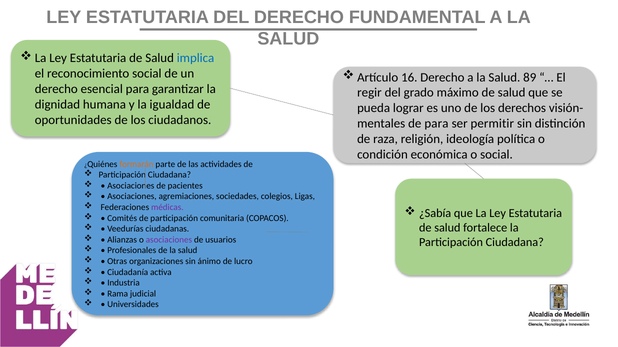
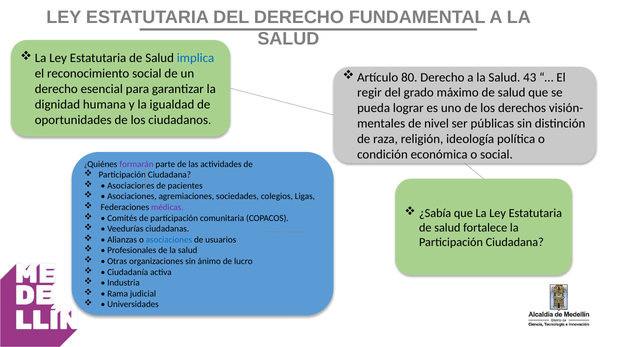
16: 16 -> 80
89: 89 -> 43
de para: para -> nivel
permitir: permitir -> públicas
formarán colour: orange -> purple
asociaciones at (169, 240) colour: purple -> blue
